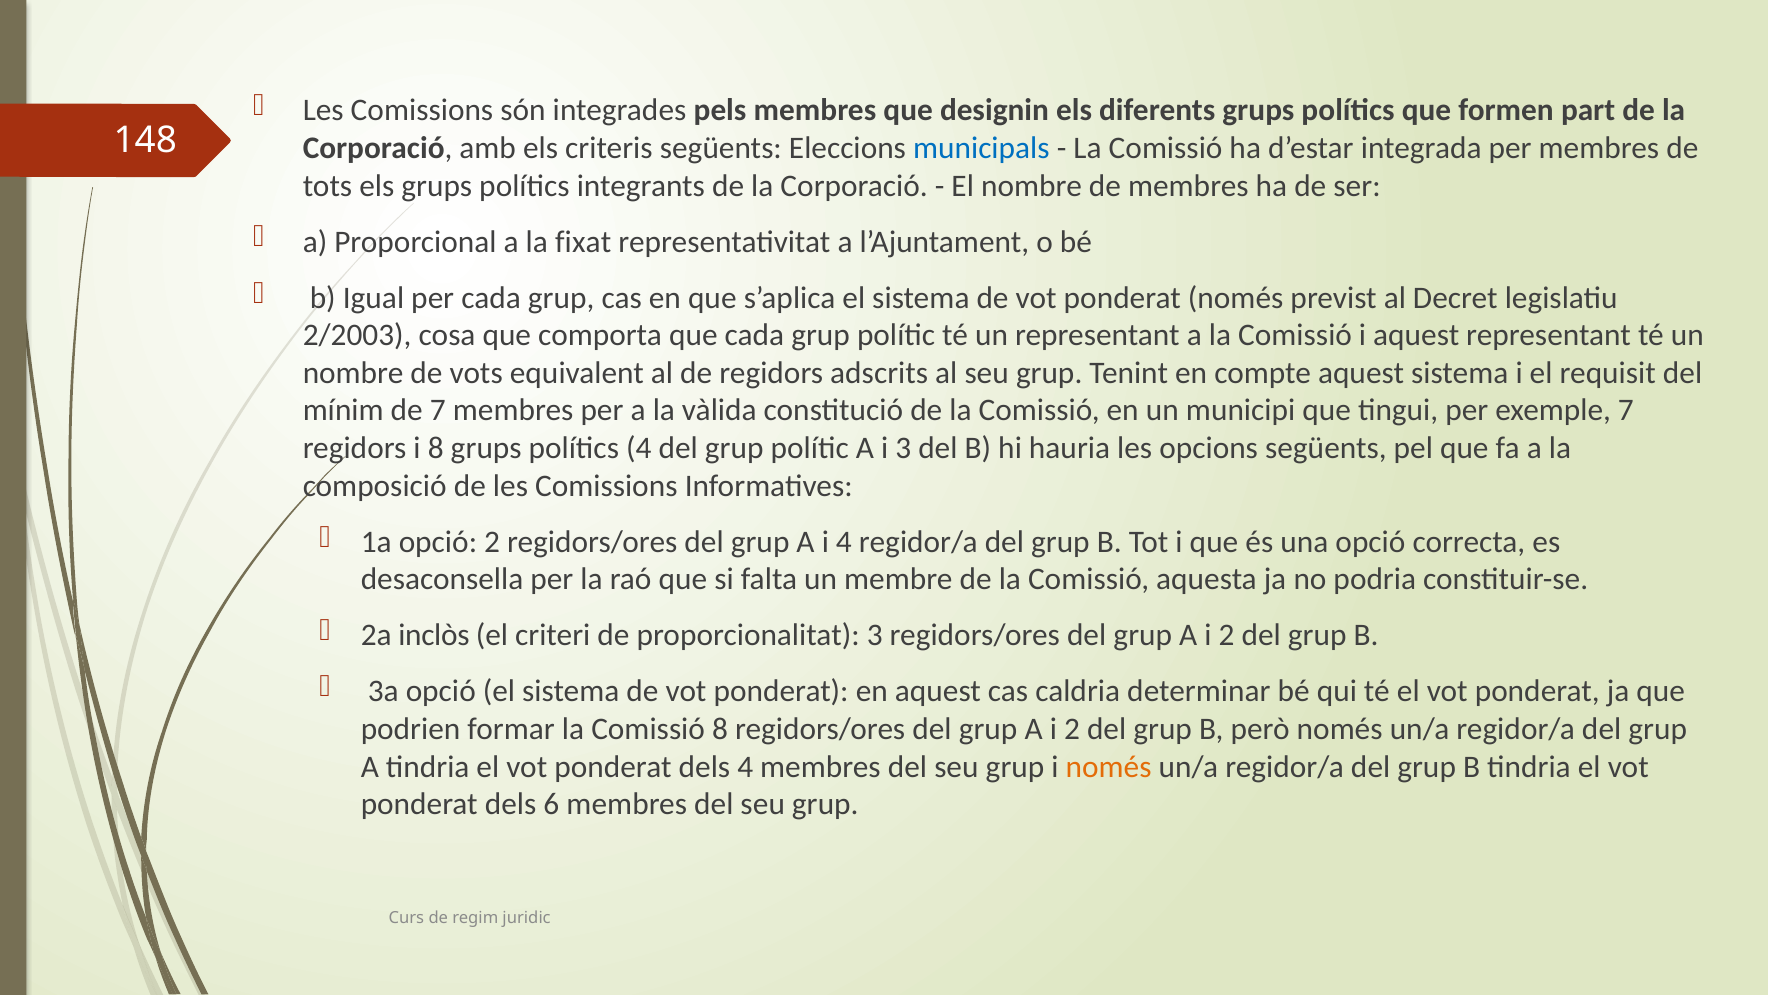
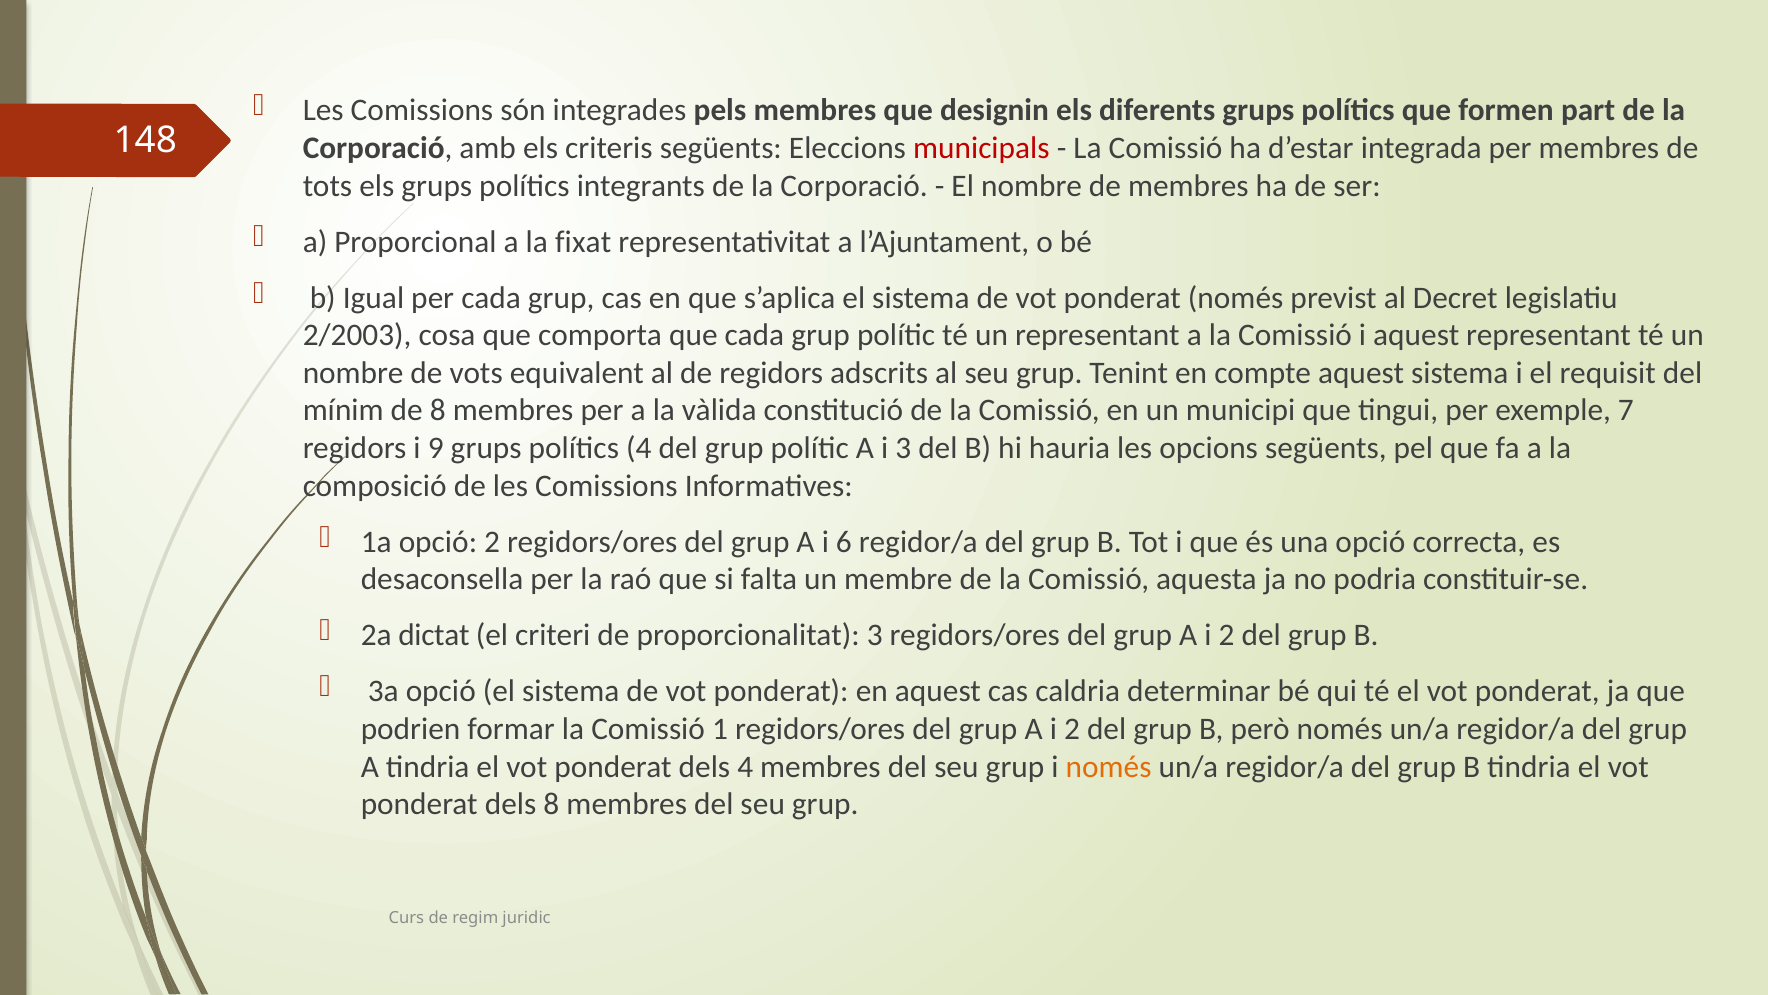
municipals colour: blue -> red
de 7: 7 -> 8
i 8: 8 -> 9
i 4: 4 -> 6
inclòs: inclòs -> dictat
Comissió 8: 8 -> 1
dels 6: 6 -> 8
